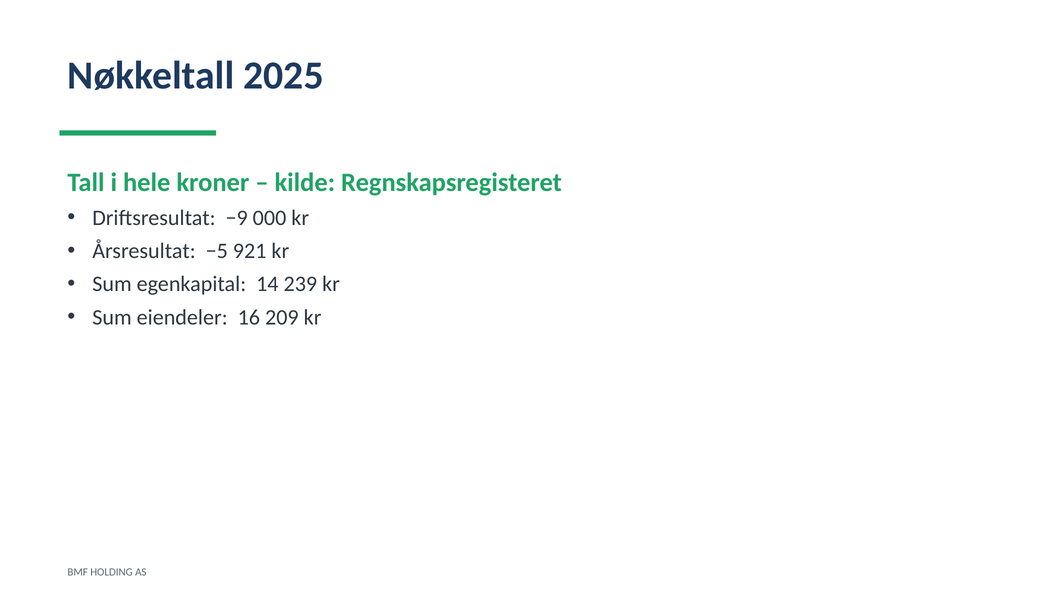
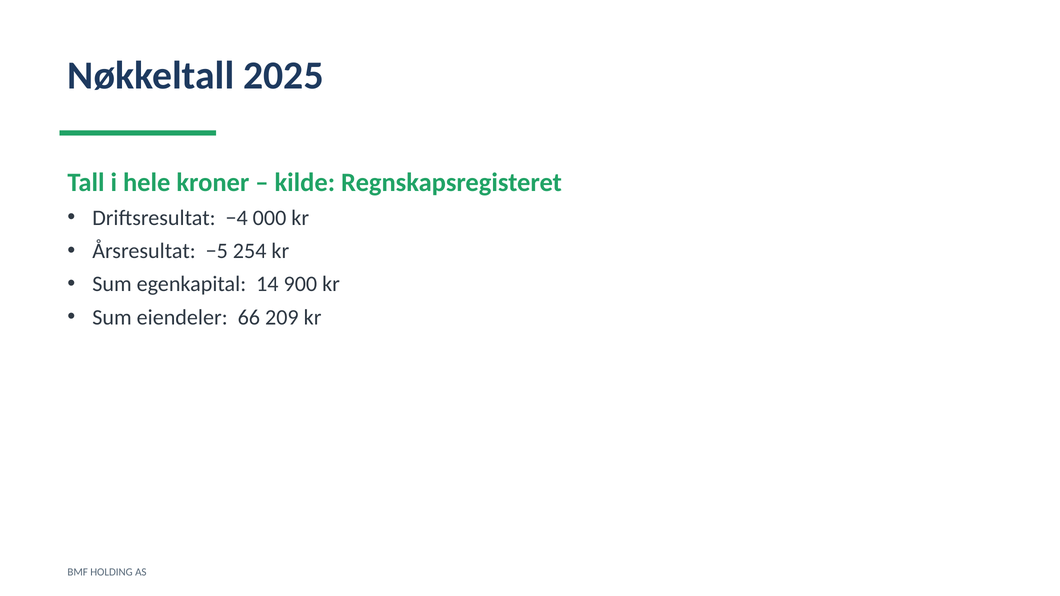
−9: −9 -> −4
921: 921 -> 254
239: 239 -> 900
16: 16 -> 66
